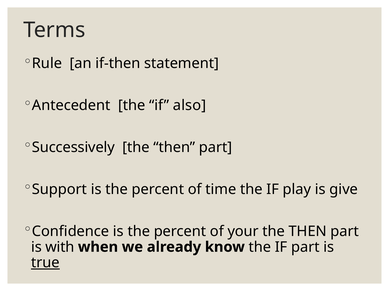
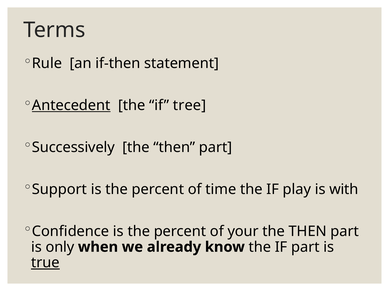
Antecedent underline: none -> present
also: also -> tree
give: give -> with
with: with -> only
